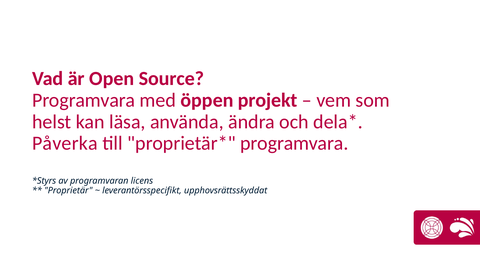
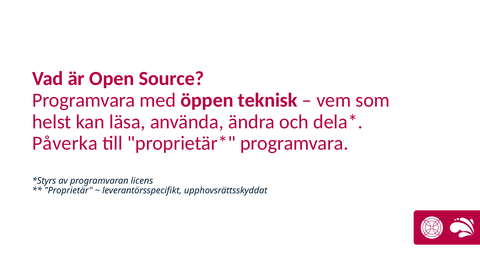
projekt: projekt -> teknisk
